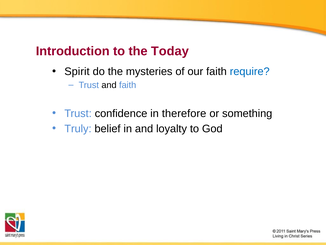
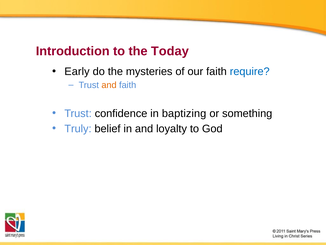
Spirit: Spirit -> Early
and at (109, 85) colour: black -> orange
therefore: therefore -> baptizing
